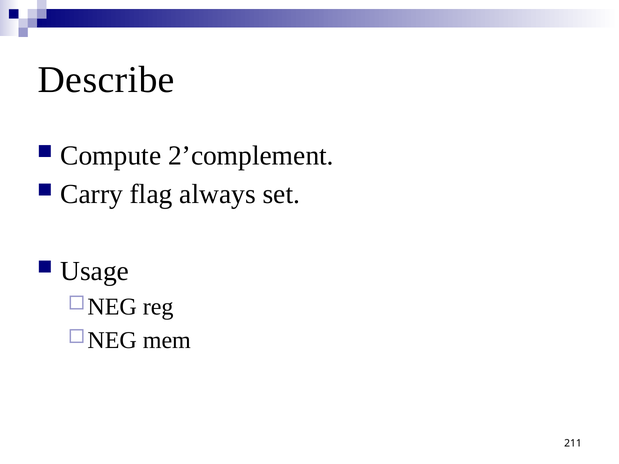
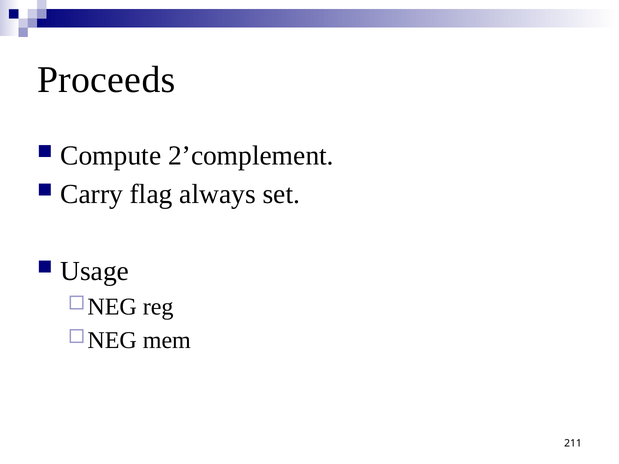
Describe: Describe -> Proceeds
